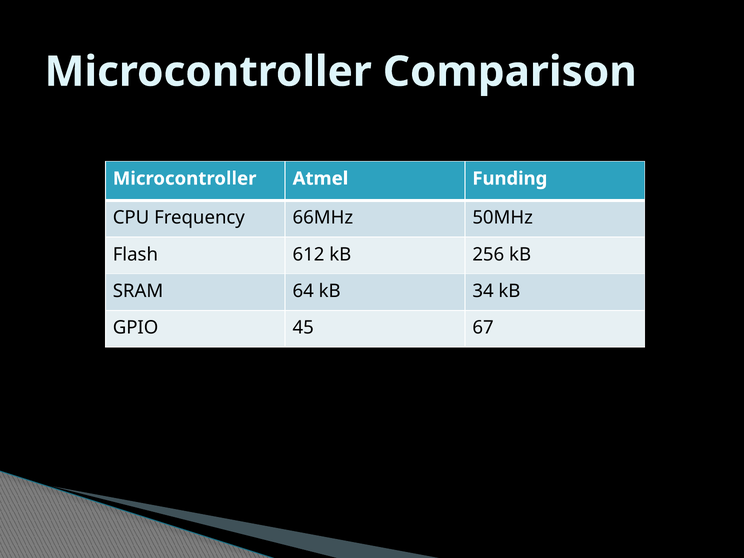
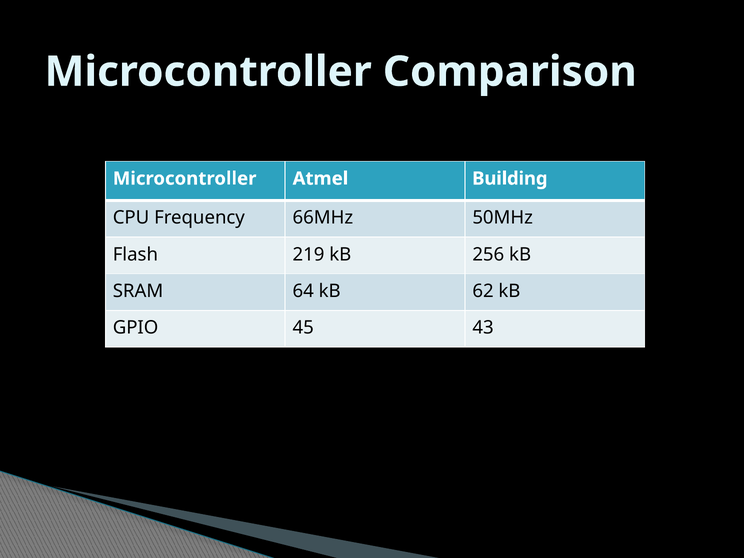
Funding: Funding -> Building
612: 612 -> 219
34: 34 -> 62
67: 67 -> 43
